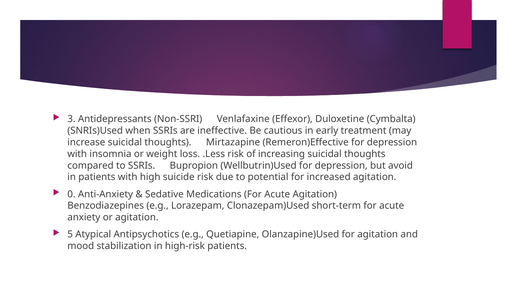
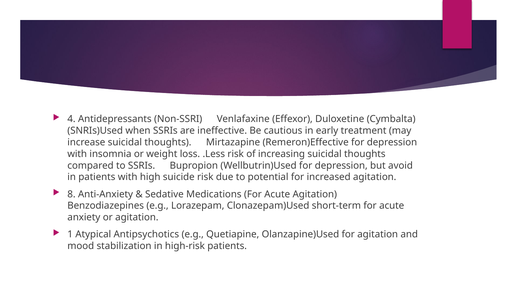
3: 3 -> 4
0: 0 -> 8
5: 5 -> 1
